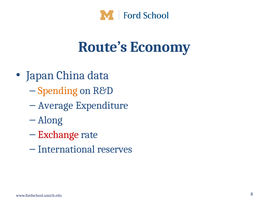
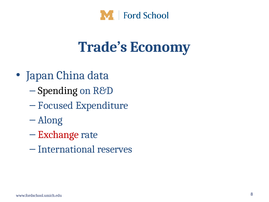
Route’s: Route’s -> Trade’s
Spending colour: orange -> black
Average: Average -> Focused
